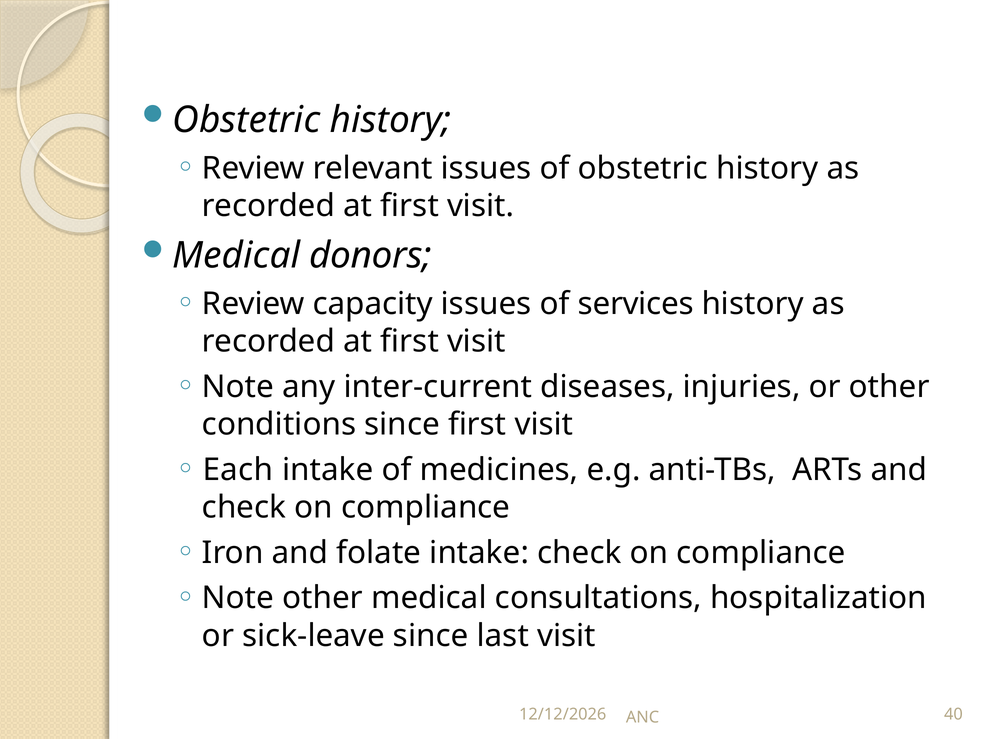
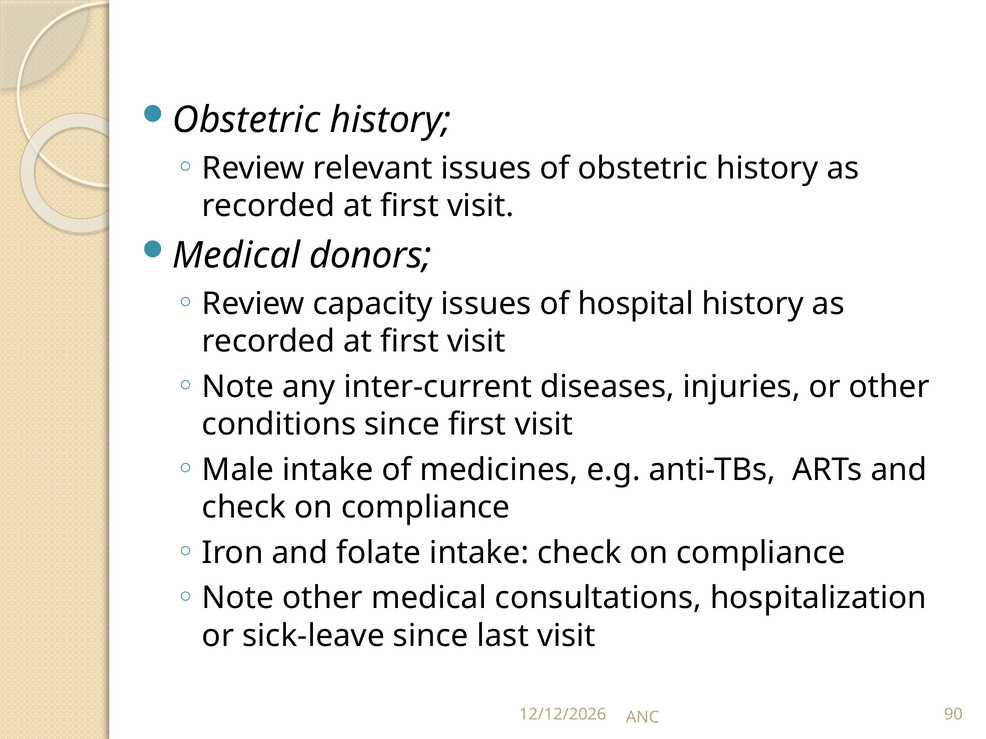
services: services -> hospital
Each: Each -> Male
40: 40 -> 90
